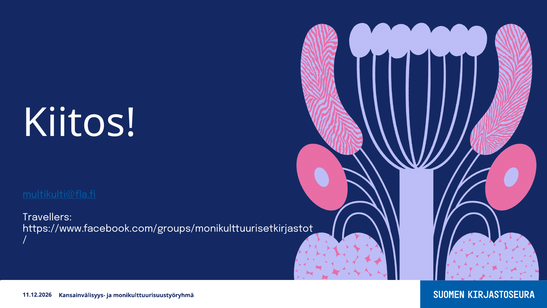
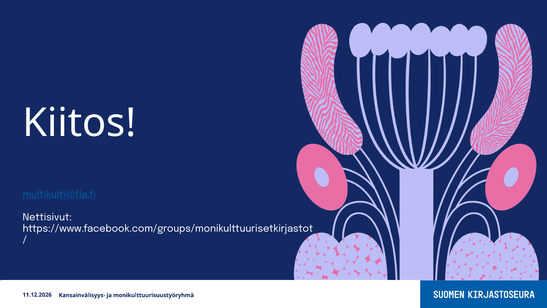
Travellers: Travellers -> Nettisivut
